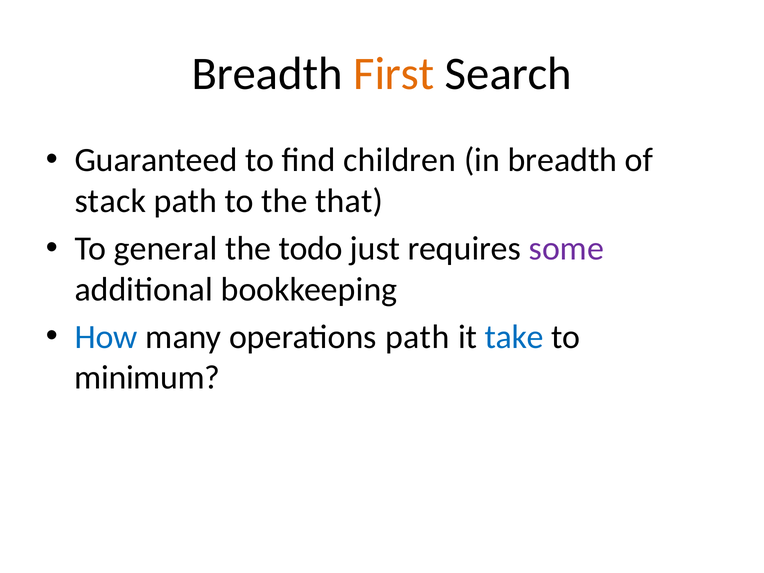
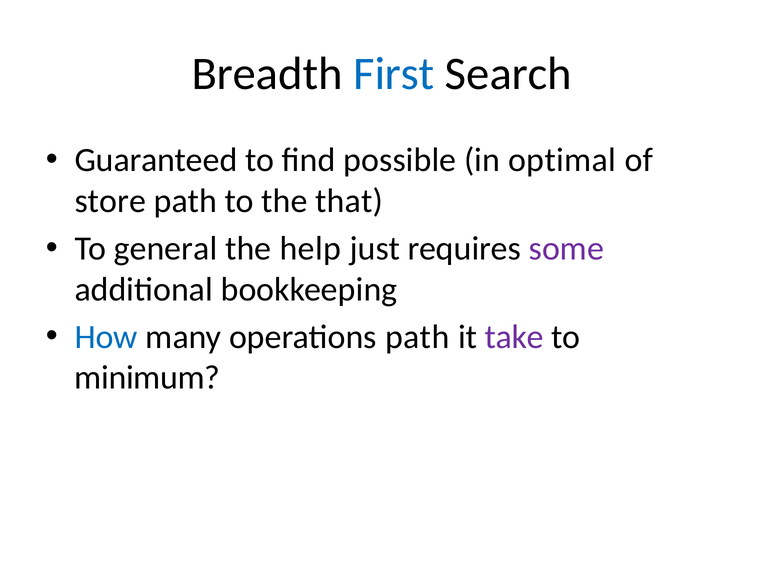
First colour: orange -> blue
children: children -> possible
in breadth: breadth -> optimal
stack: stack -> store
todo: todo -> help
take colour: blue -> purple
